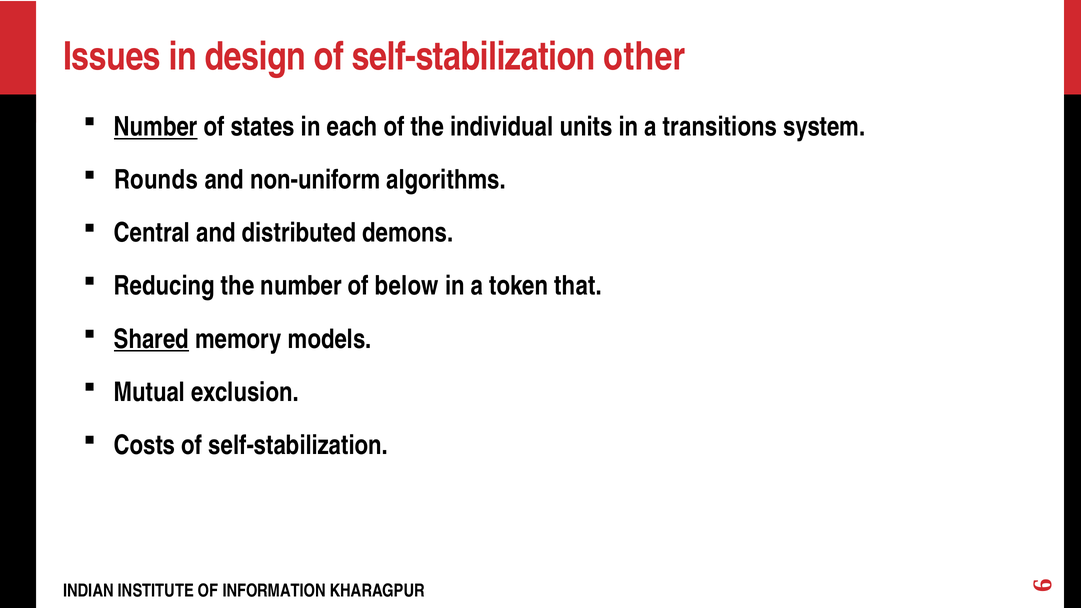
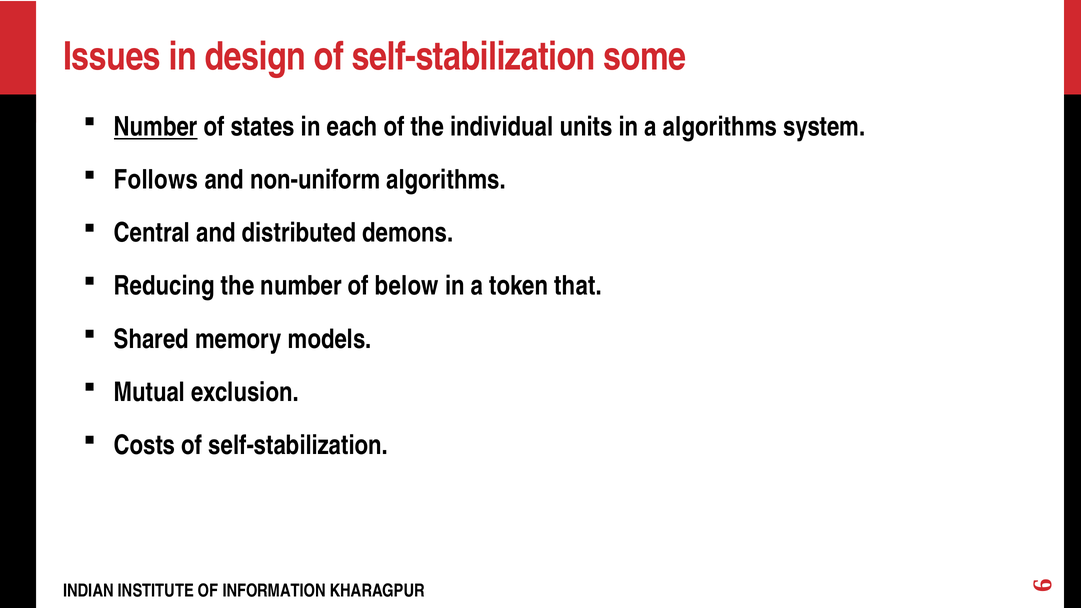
other: other -> some
a transitions: transitions -> algorithms
Rounds: Rounds -> Follows
Shared underline: present -> none
